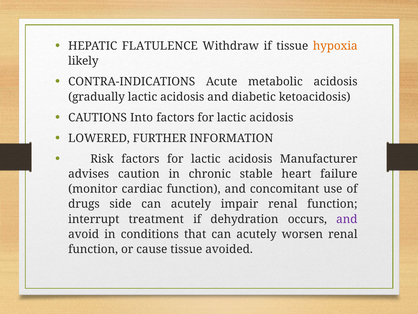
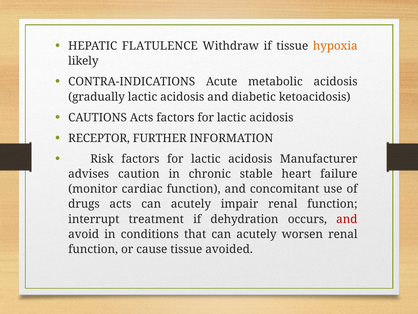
CAUTIONS Into: Into -> Acts
LOWERED: LOWERED -> RECEPTOR
drugs side: side -> acts
and at (347, 219) colour: purple -> red
